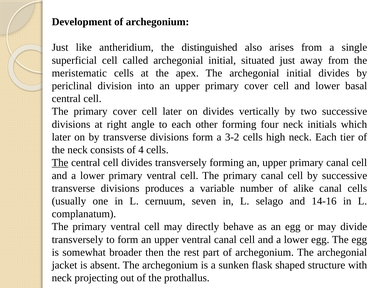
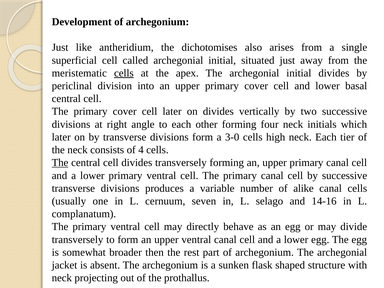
distinguished: distinguished -> dichotomises
cells at (124, 73) underline: none -> present
3-2: 3-2 -> 3-0
